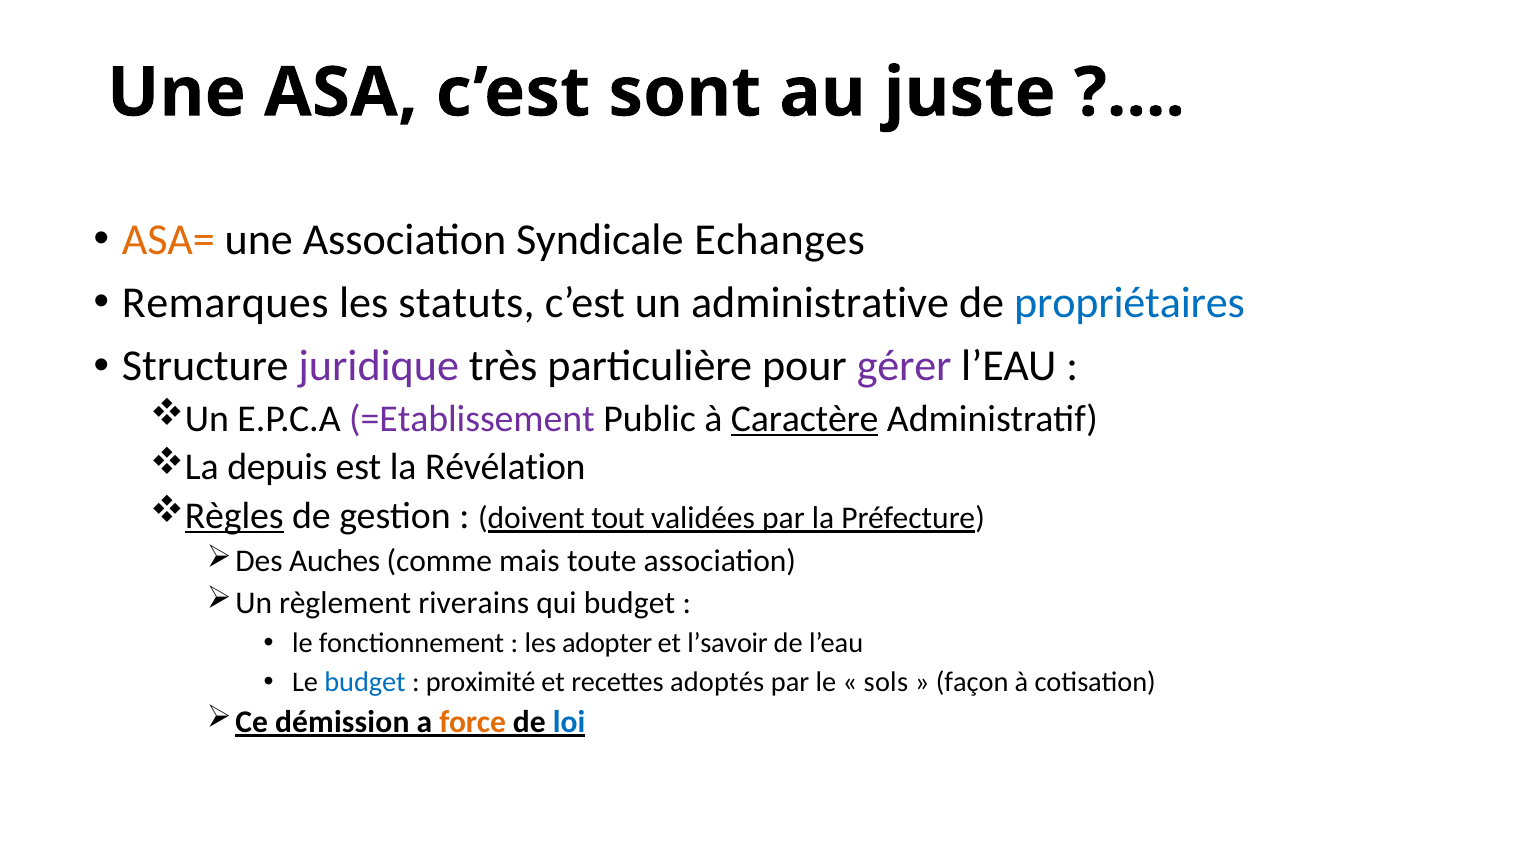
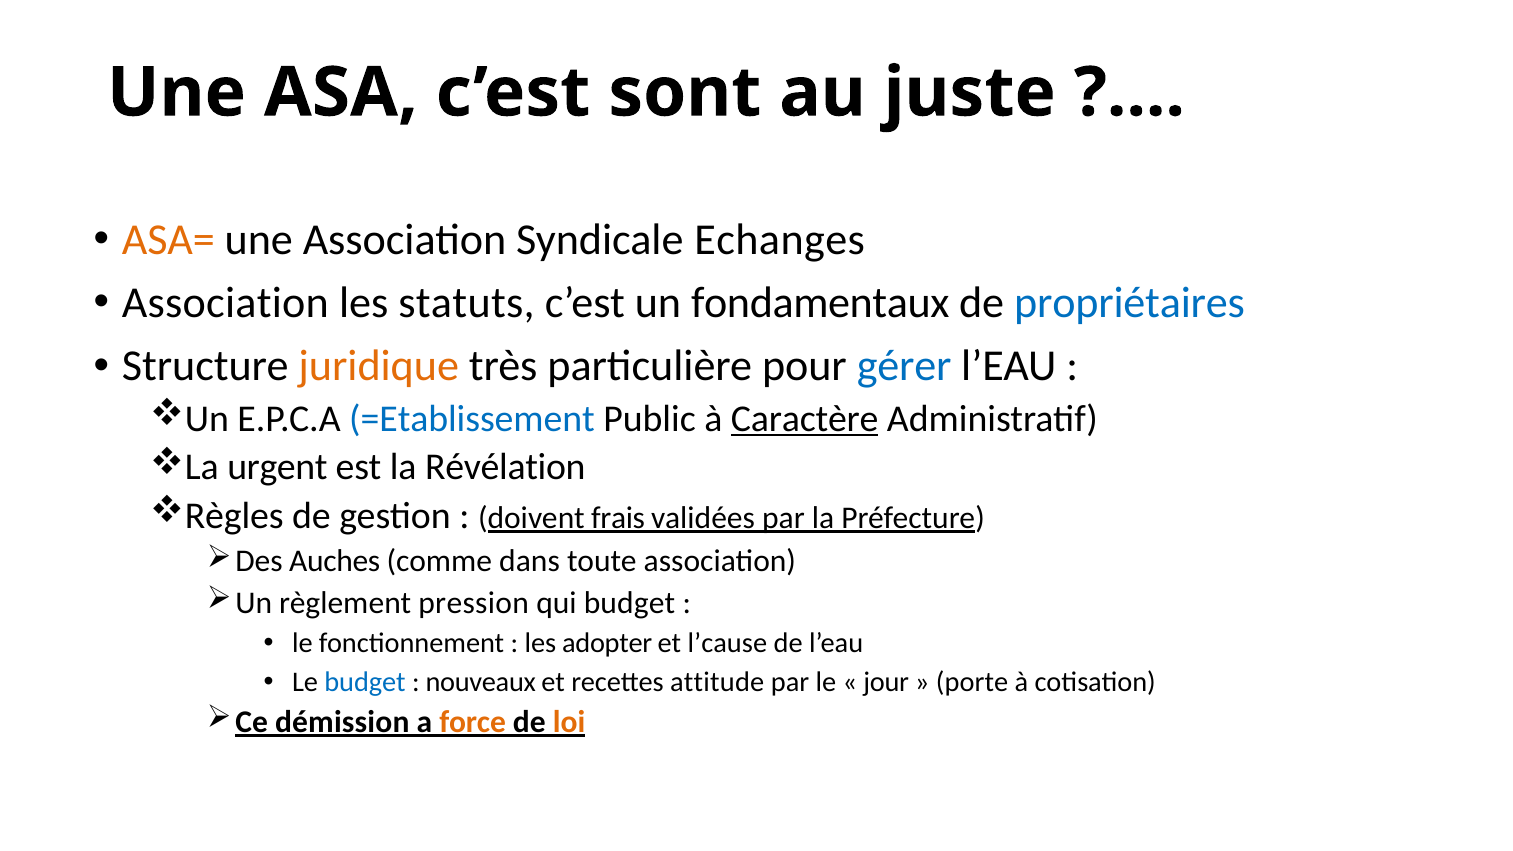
Remarques at (225, 303): Remarques -> Association
administrative: administrative -> fondamentaux
juridique colour: purple -> orange
gérer colour: purple -> blue
=Etablissement colour: purple -> blue
depuis: depuis -> urgent
Règles underline: present -> none
tout: tout -> frais
mais: mais -> dans
riverains: riverains -> pression
l’savoir: l’savoir -> l’cause
proximité: proximité -> nouveaux
adoptés: adoptés -> attitude
sols: sols -> jour
façon: façon -> porte
loi colour: blue -> orange
